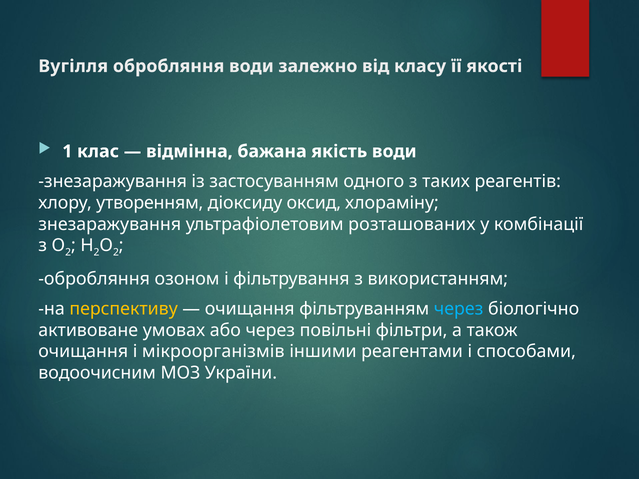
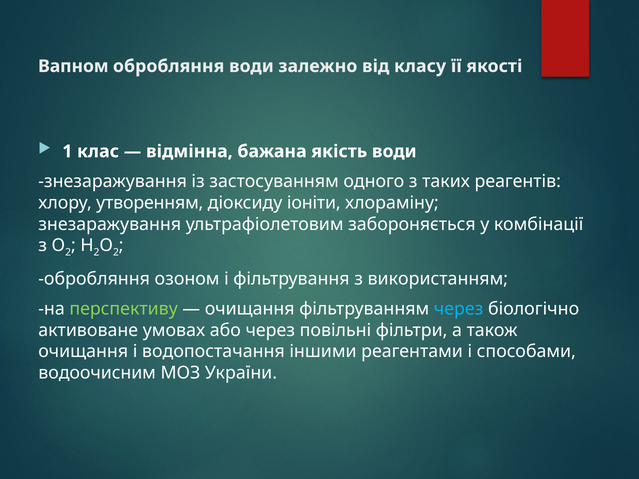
Вугілля: Вугілля -> Вапном
оксид: оксид -> іоніти
розташованих: розташованих -> забороняється
перспективу colour: yellow -> light green
мікроорганізмів: мікроорганізмів -> водопостачання
